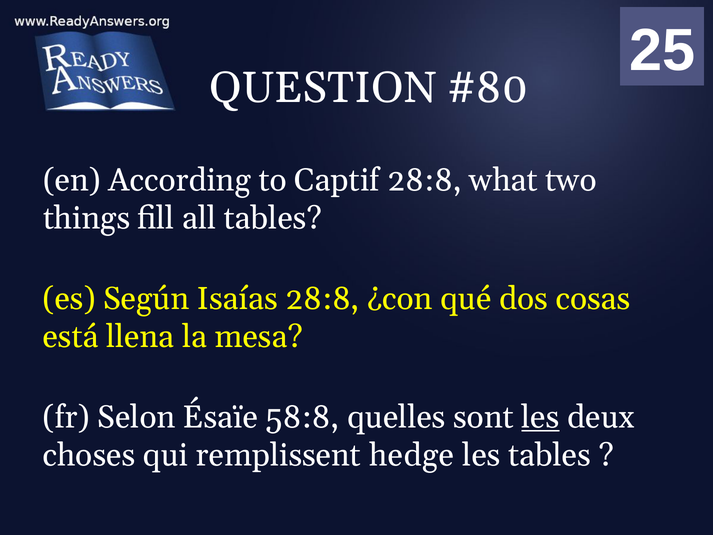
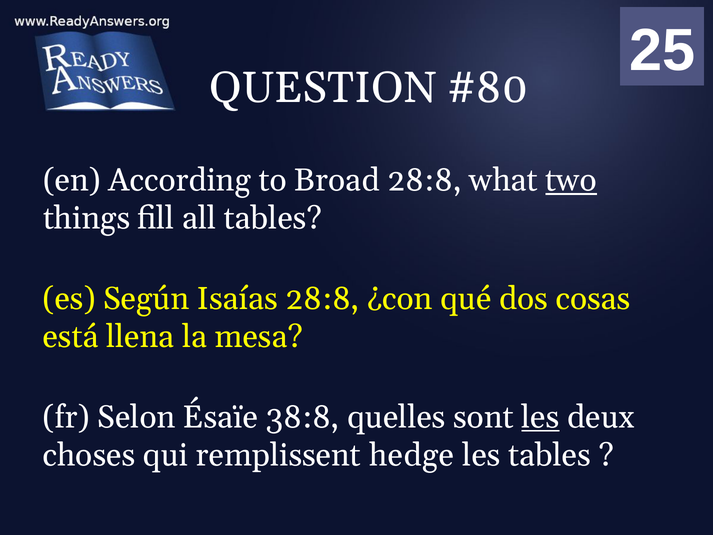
Captif: Captif -> Broad
two underline: none -> present
58:8: 58:8 -> 38:8
